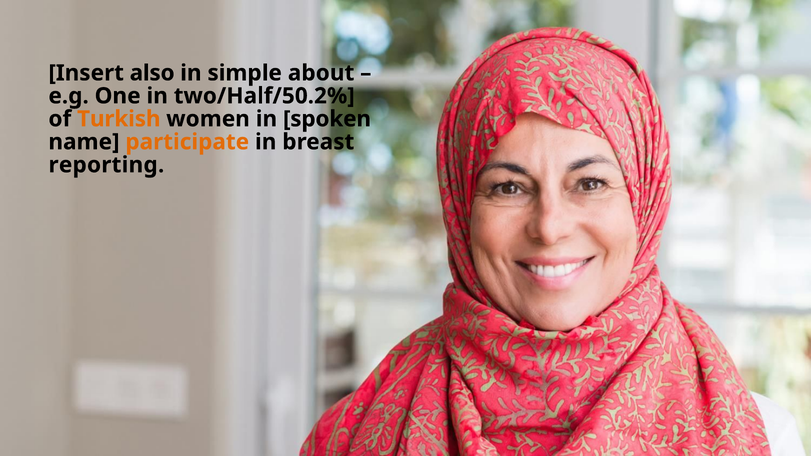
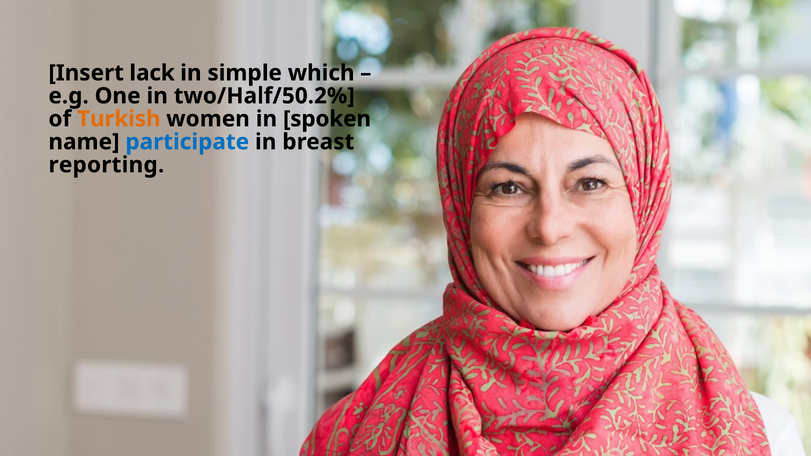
also: also -> lack
about: about -> which
participate colour: orange -> blue
